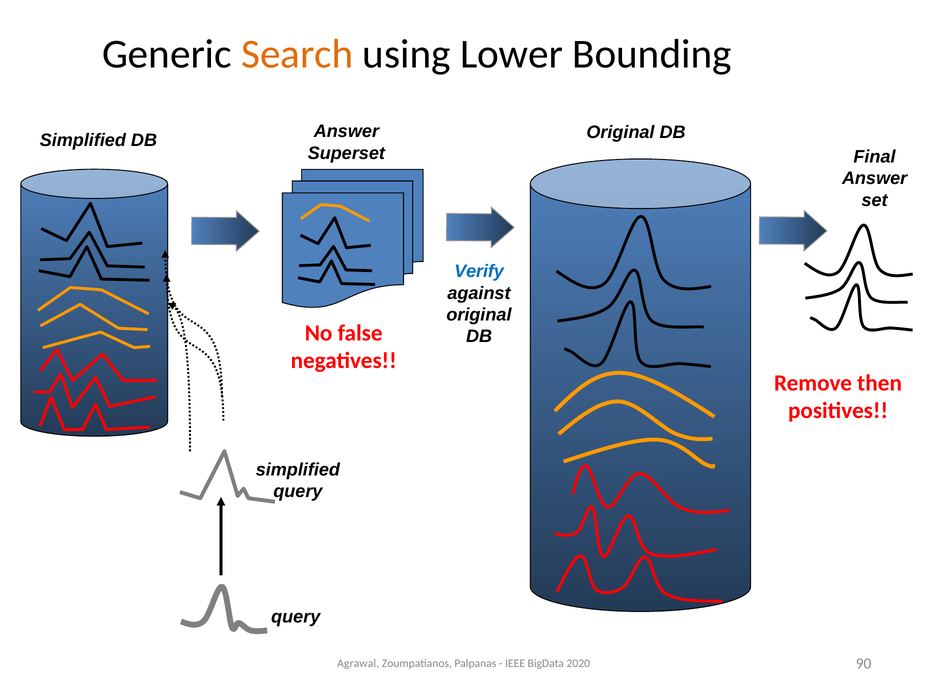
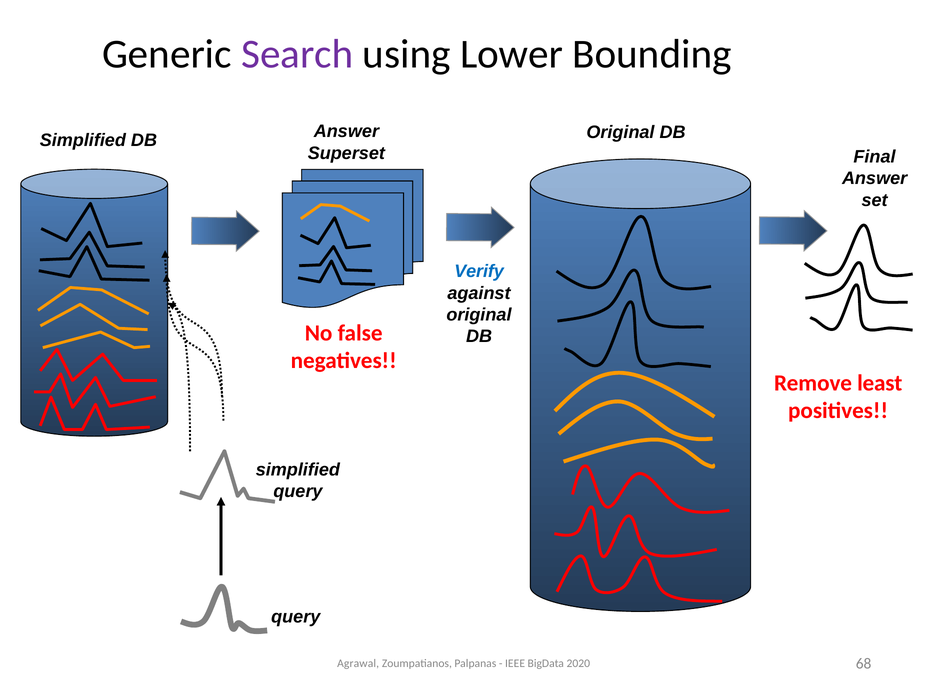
Search colour: orange -> purple
then: then -> least
90: 90 -> 68
